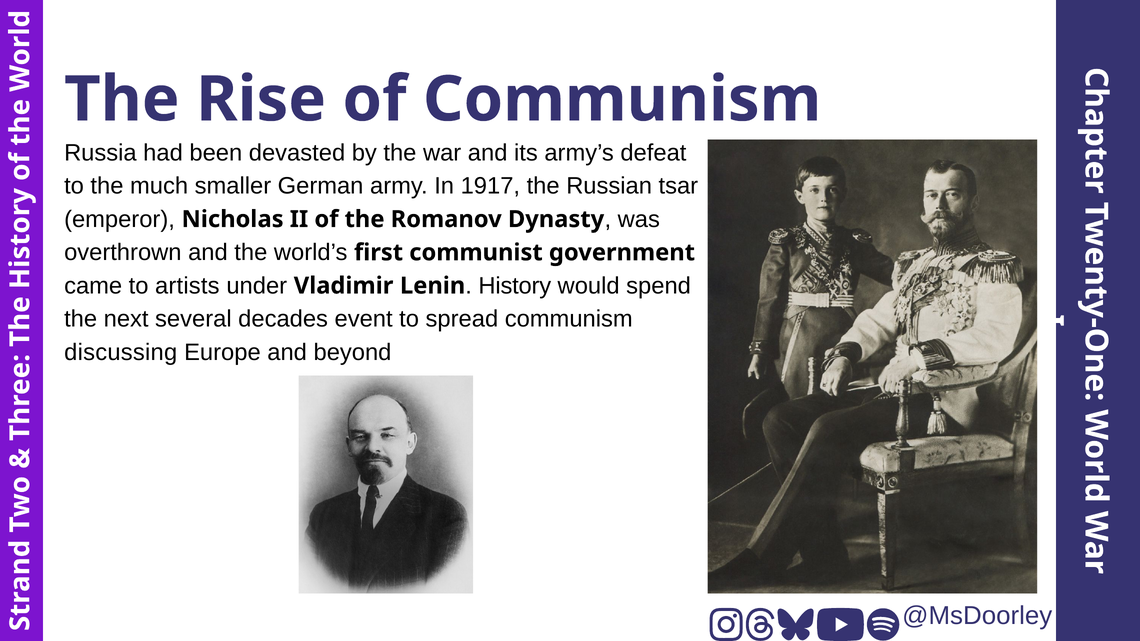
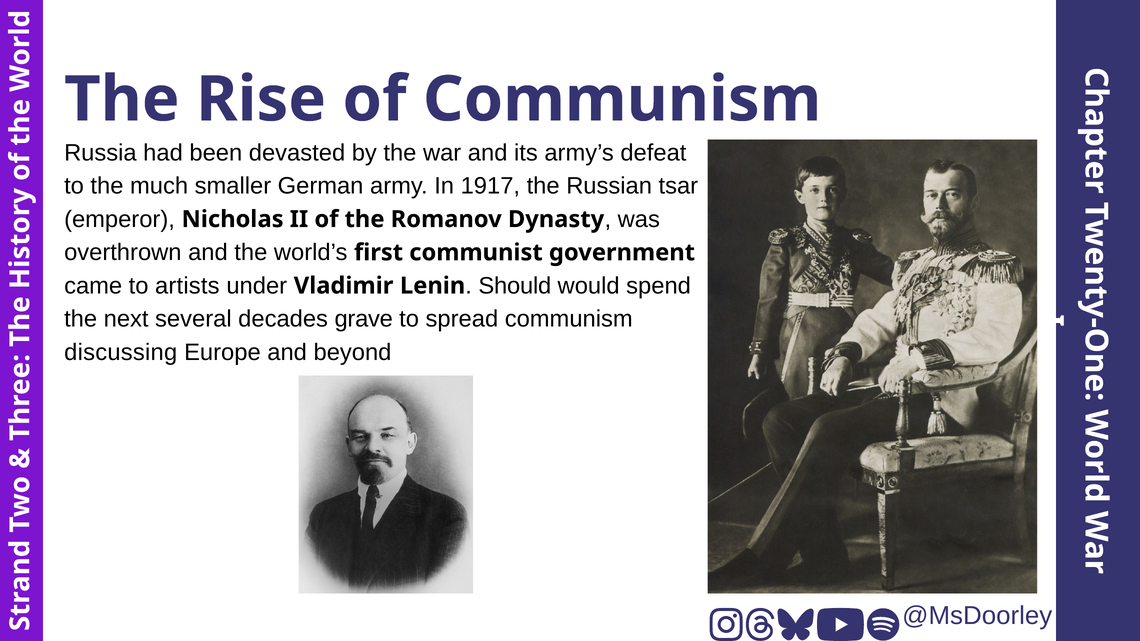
History: History -> Should
event: event -> grave
